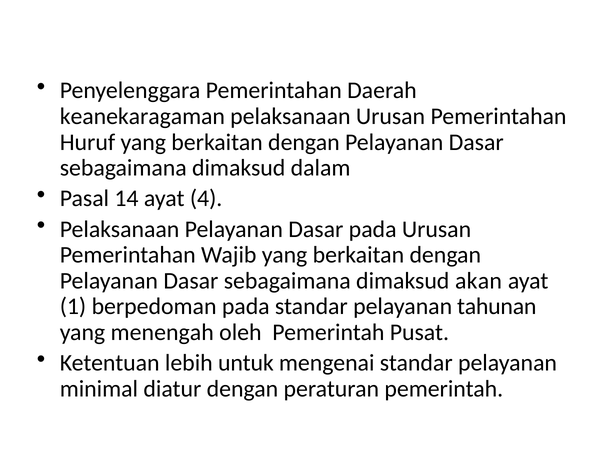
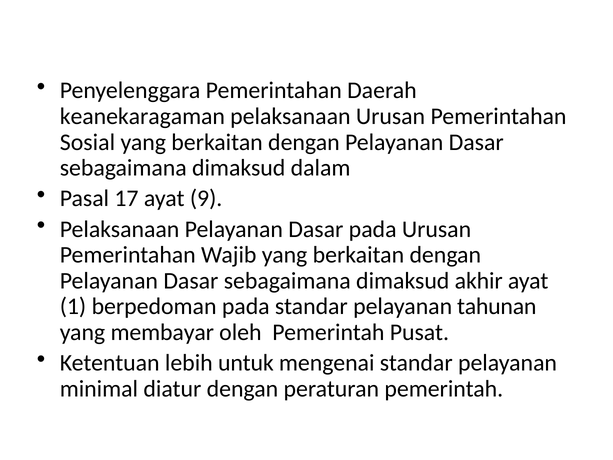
Huruf: Huruf -> Sosial
14: 14 -> 17
4: 4 -> 9
akan: akan -> akhir
menengah: menengah -> membayar
